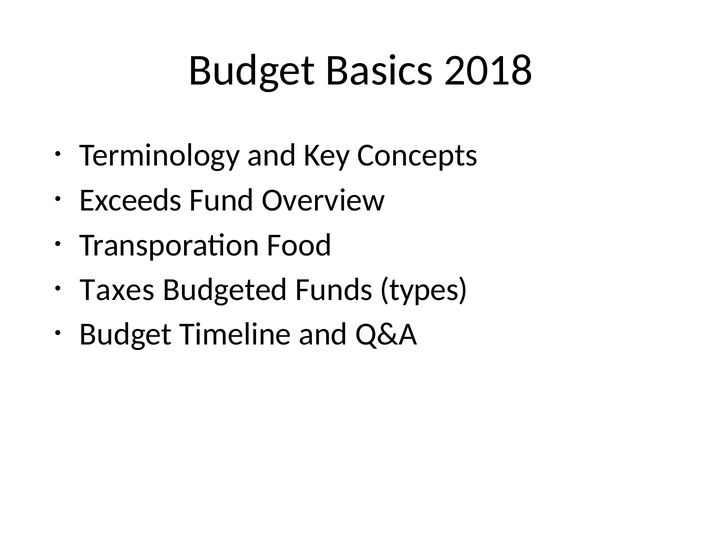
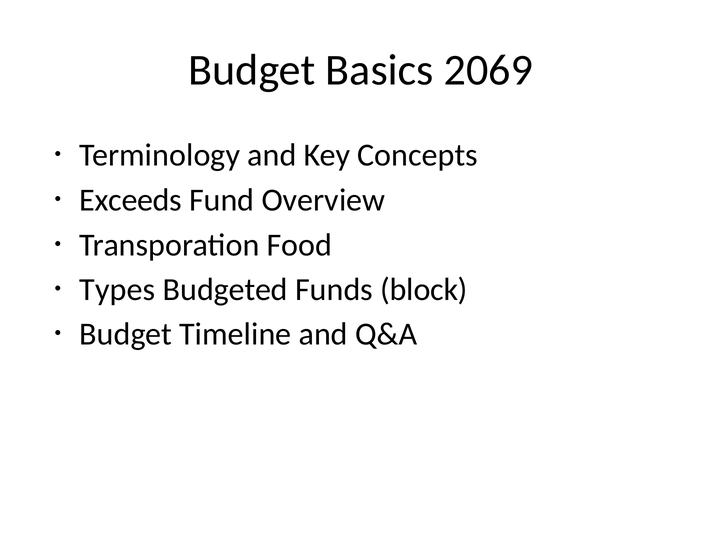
2018: 2018 -> 2069
Taxes: Taxes -> Types
types: types -> block
